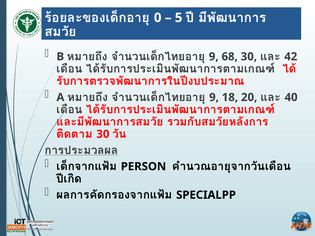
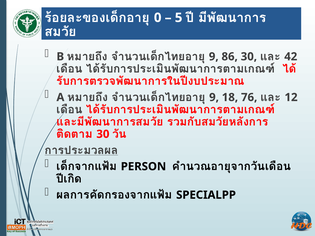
68: 68 -> 86
20: 20 -> 76
40: 40 -> 12
